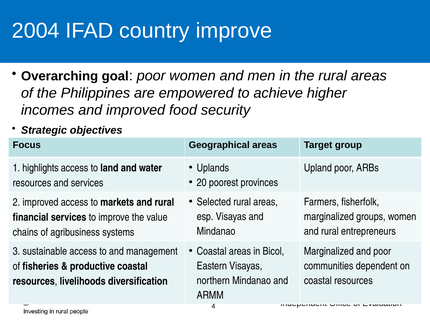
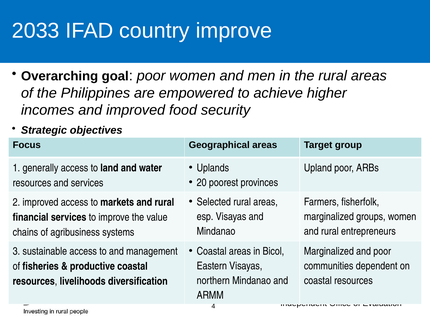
2004: 2004 -> 2033
highlights: highlights -> generally
